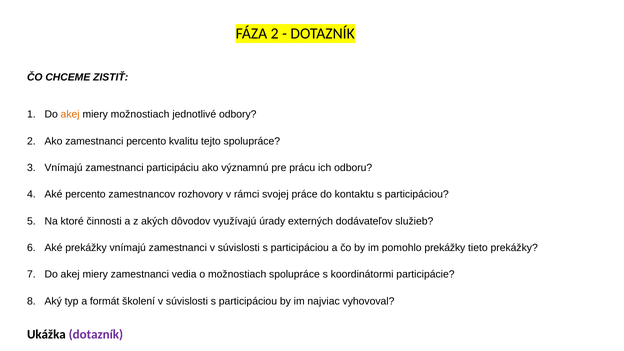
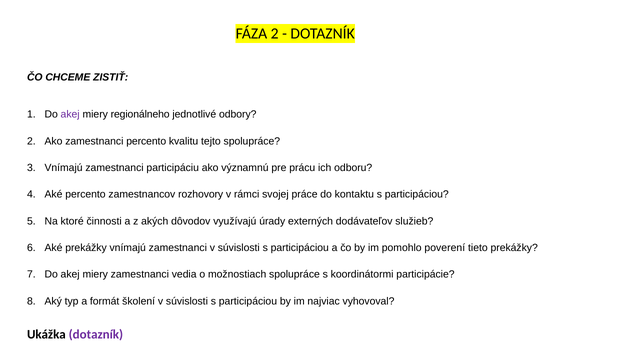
akej at (70, 114) colour: orange -> purple
miery možnostiach: možnostiach -> regionálneho
pomohlo prekážky: prekážky -> poverení
